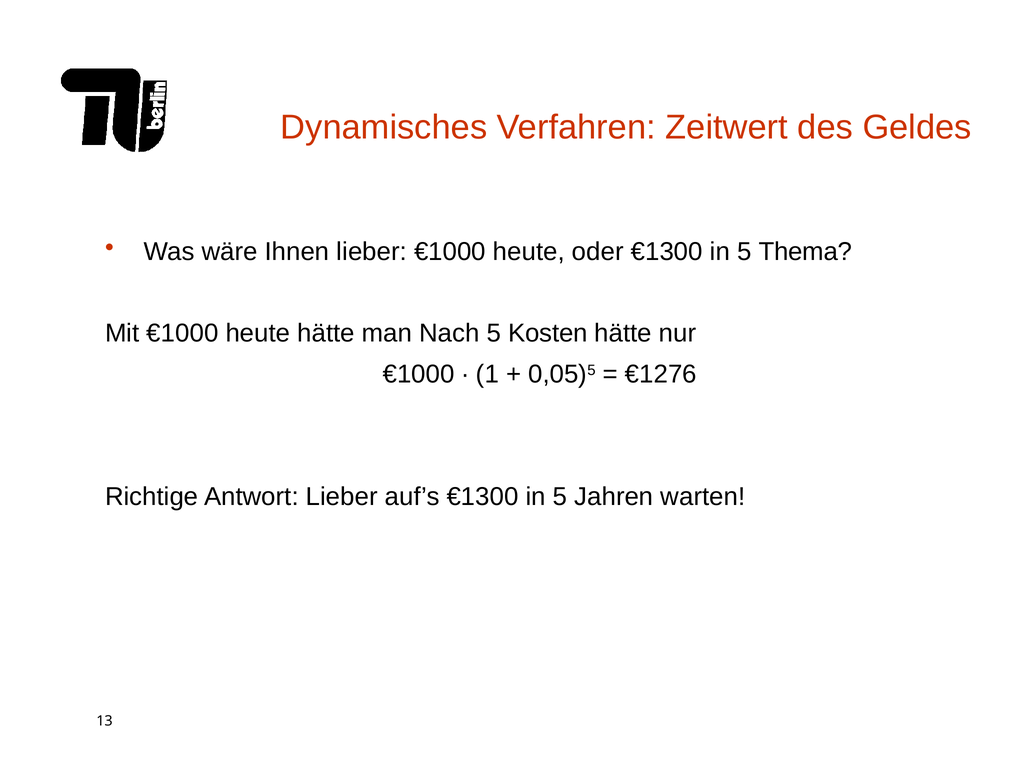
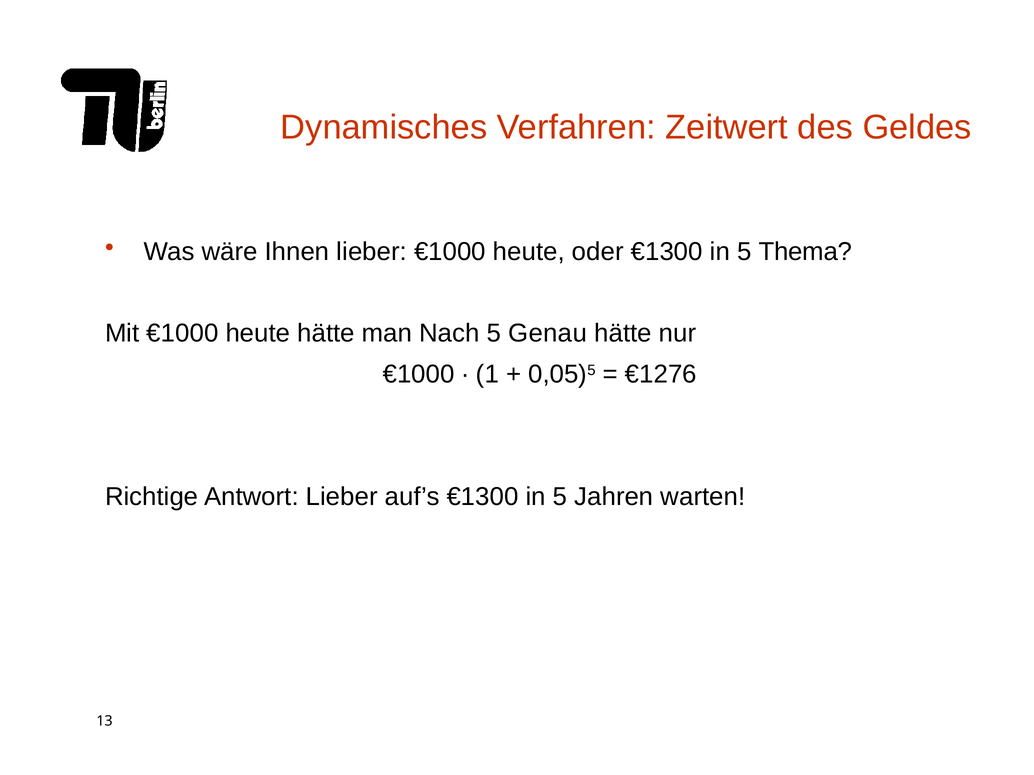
Kosten: Kosten -> Genau
